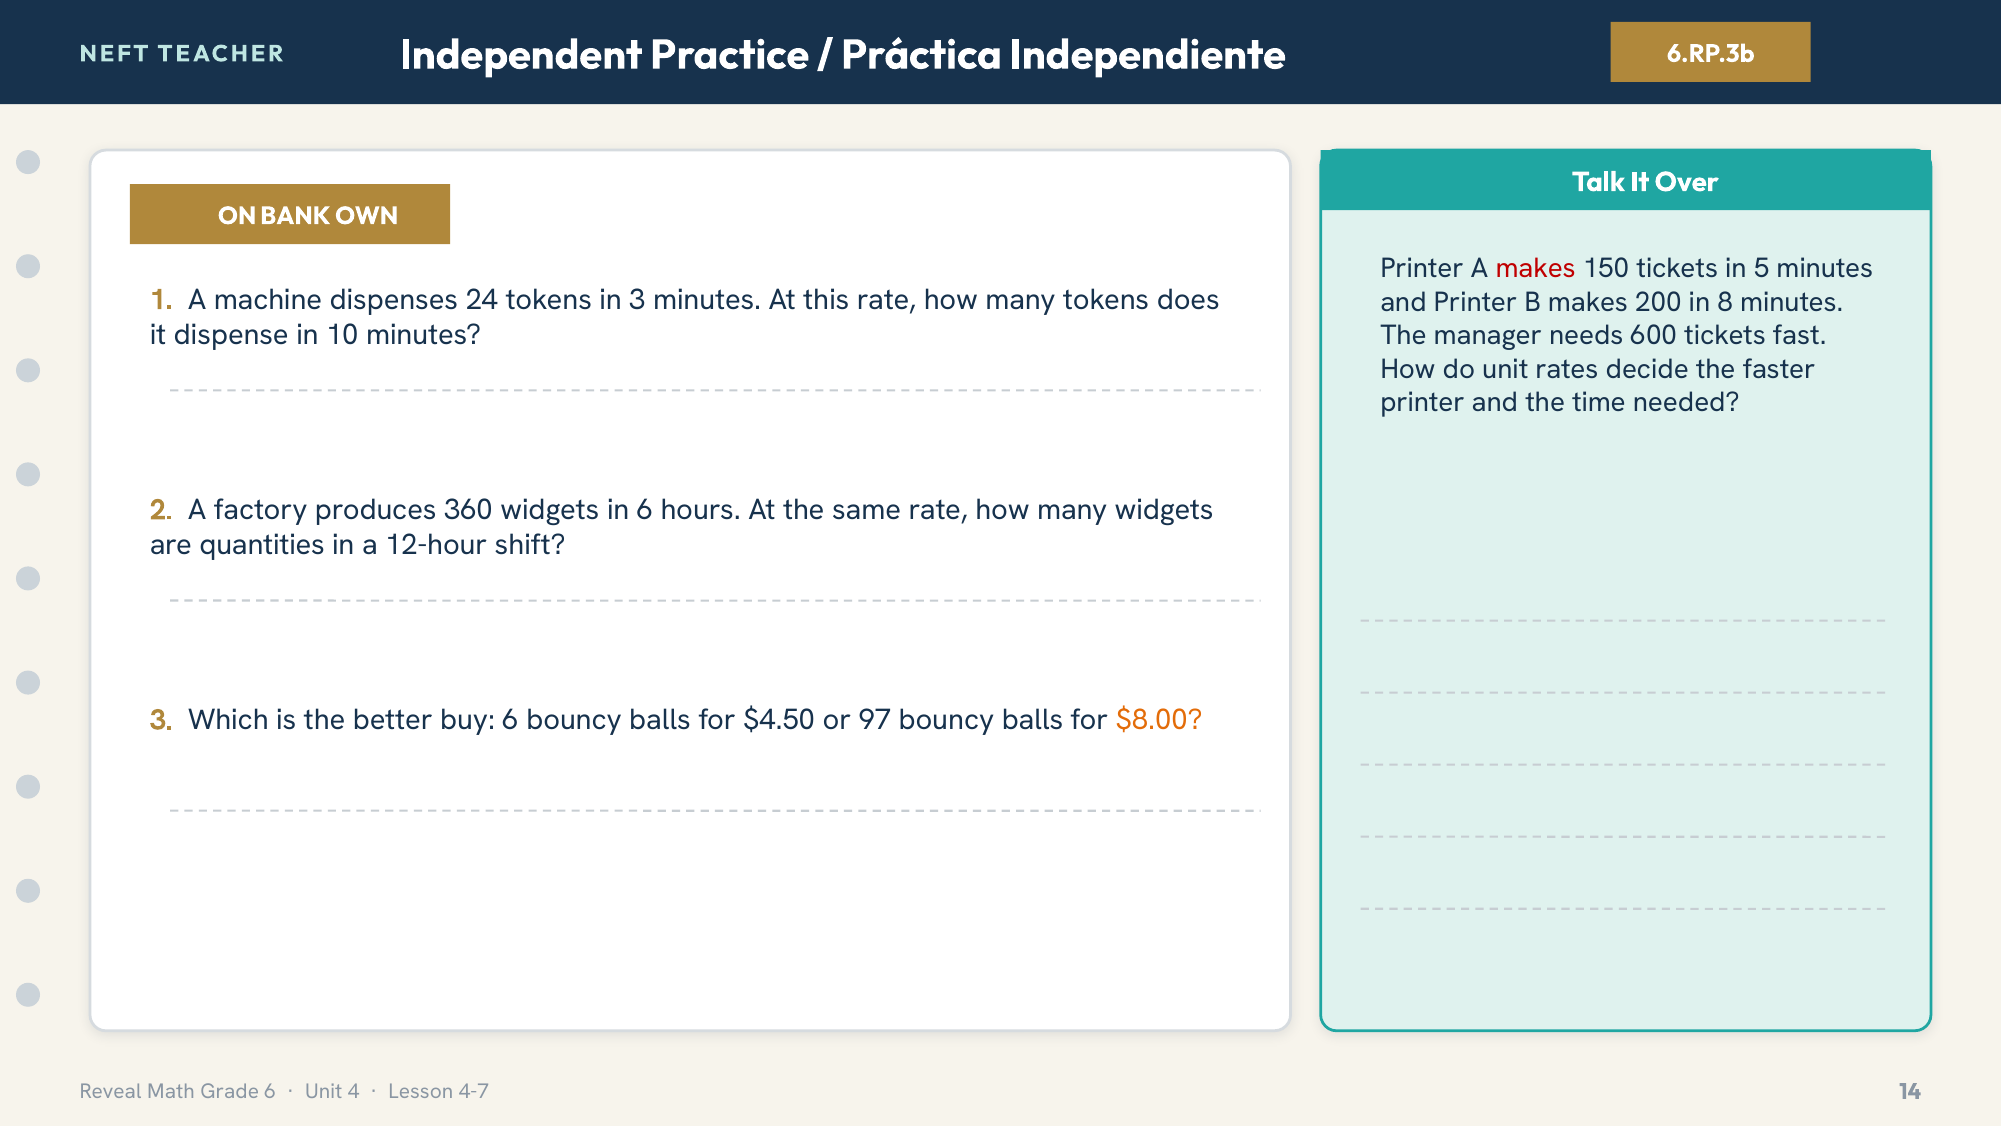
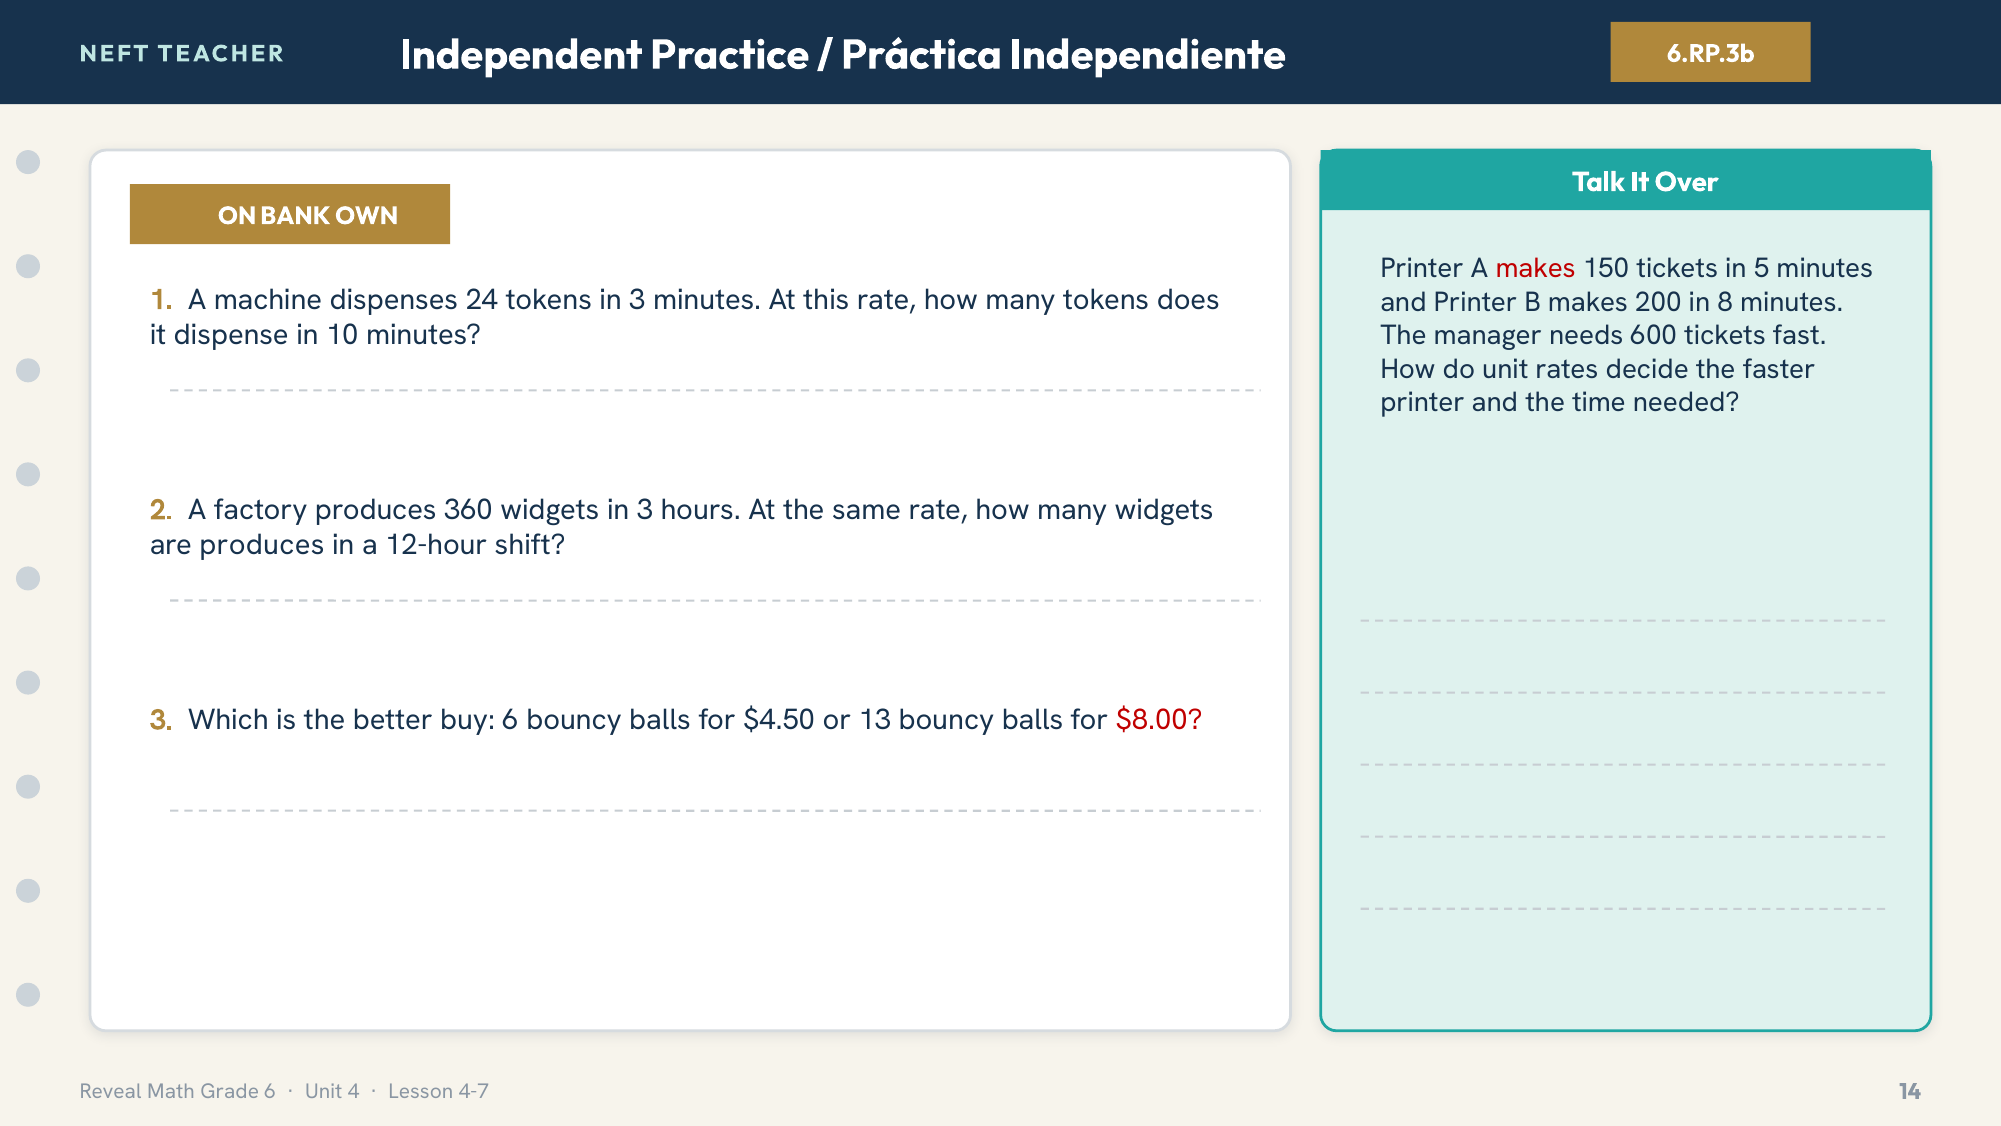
widgets in 6: 6 -> 3
are quantities: quantities -> produces
97: 97 -> 13
$8.00 colour: orange -> red
